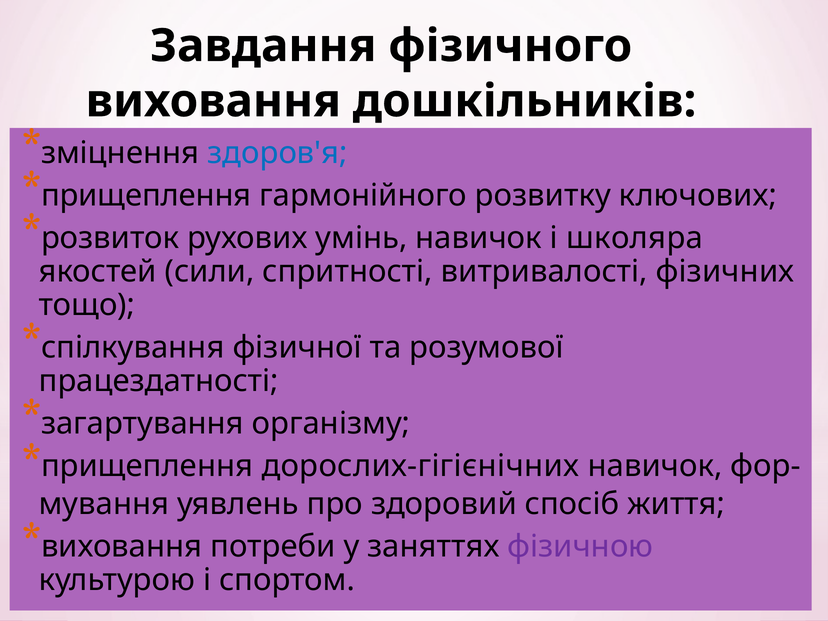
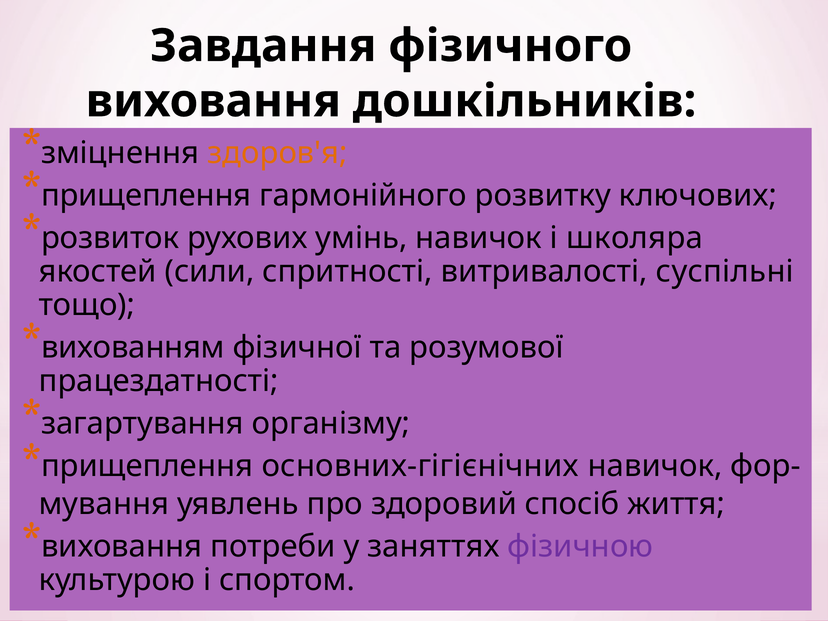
здоров'я colour: blue -> orange
фізичних: фізичних -> суспільні
спілкування: спілкування -> вихованням
дорослих-гігієнічних: дорослих-гігієнічних -> основних-гігієнічних
